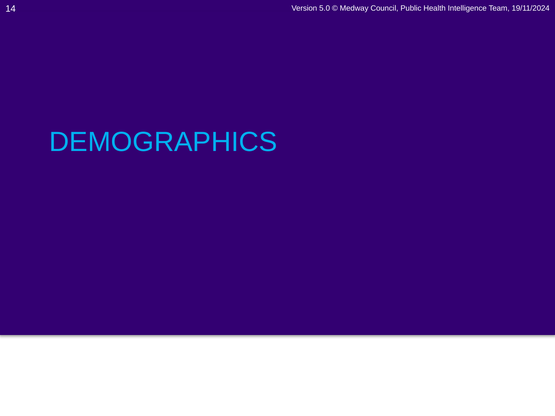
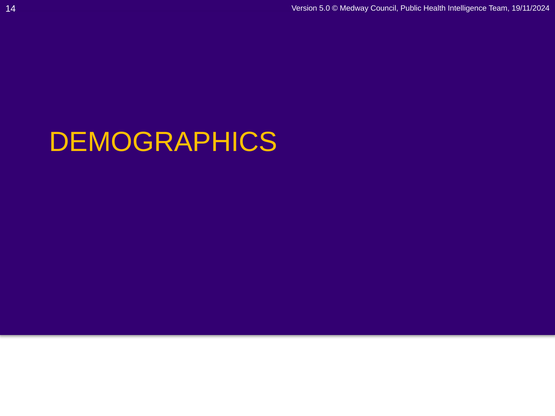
DEMOGRAPHICS colour: light blue -> yellow
